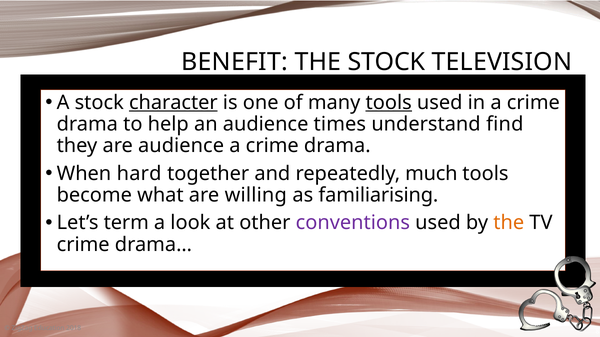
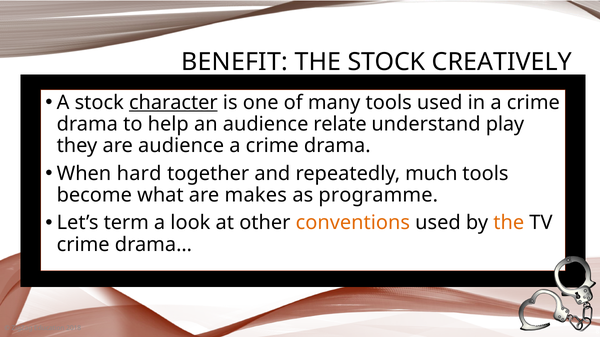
TELEVISION: TELEVISION -> CREATIVELY
tools at (389, 103) underline: present -> none
times: times -> relate
find: find -> play
willing: willing -> makes
familiarising: familiarising -> programme
conventions colour: purple -> orange
